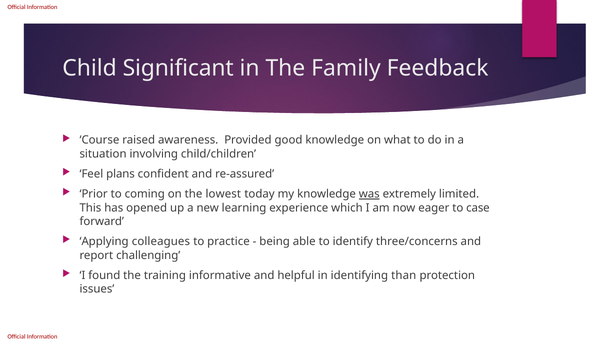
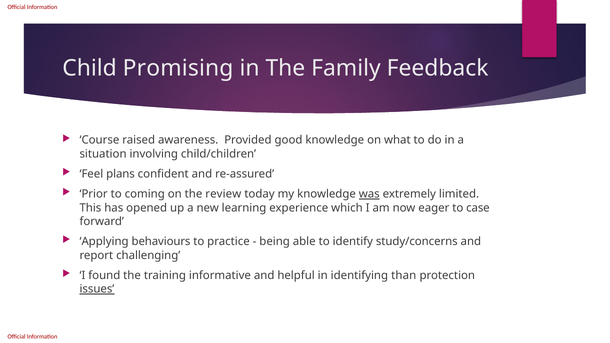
Significant: Significant -> Promising
lowest: lowest -> review
colleagues: colleagues -> behaviours
three/concerns: three/concerns -> study/concerns
issues underline: none -> present
